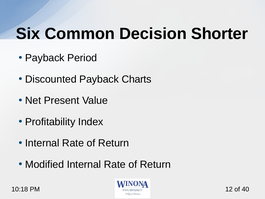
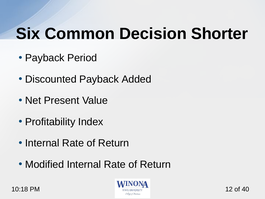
Charts: Charts -> Added
